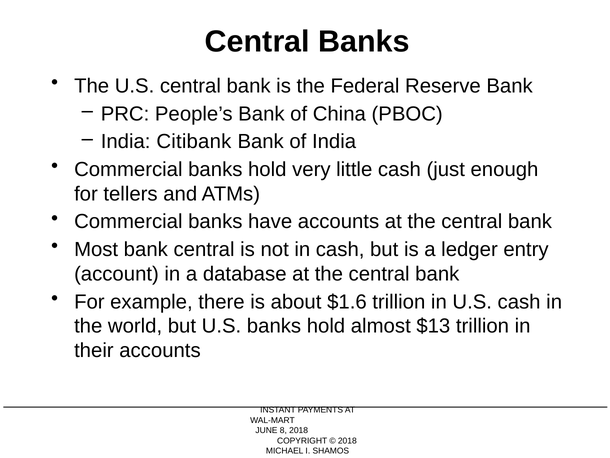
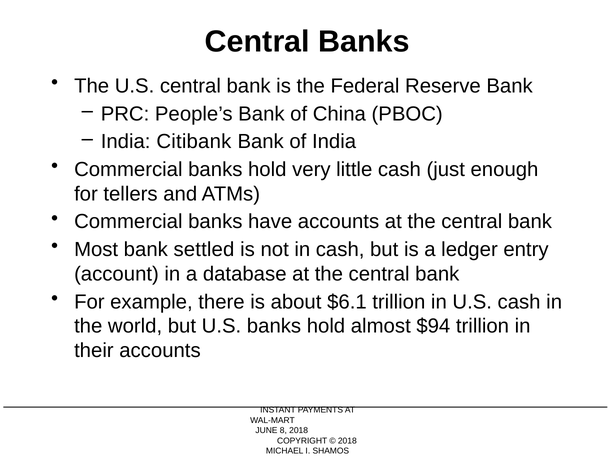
bank central: central -> settled
$1.6: $1.6 -> $6.1
$13: $13 -> $94
